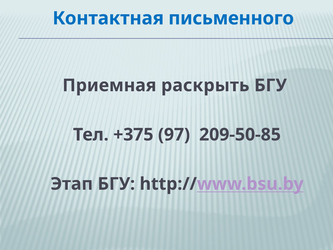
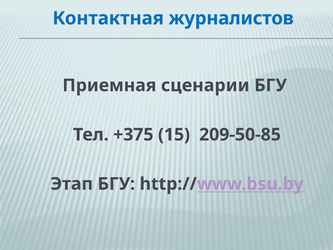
письменного: письменного -> журналистов
раскрыть: раскрыть -> сценарии
97: 97 -> 15
